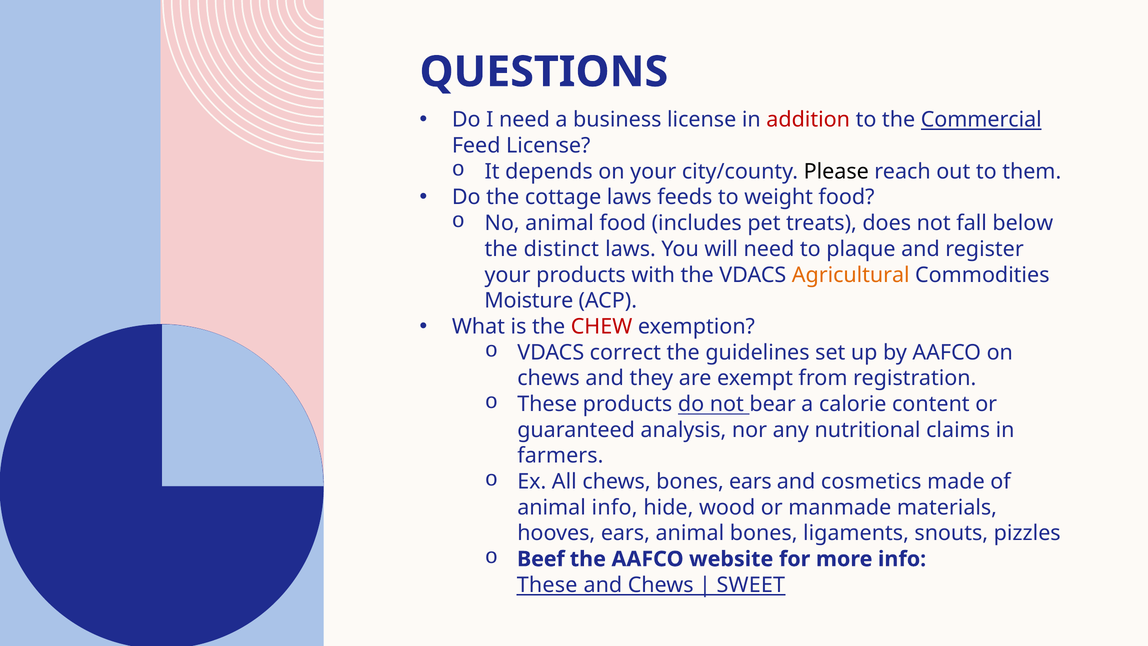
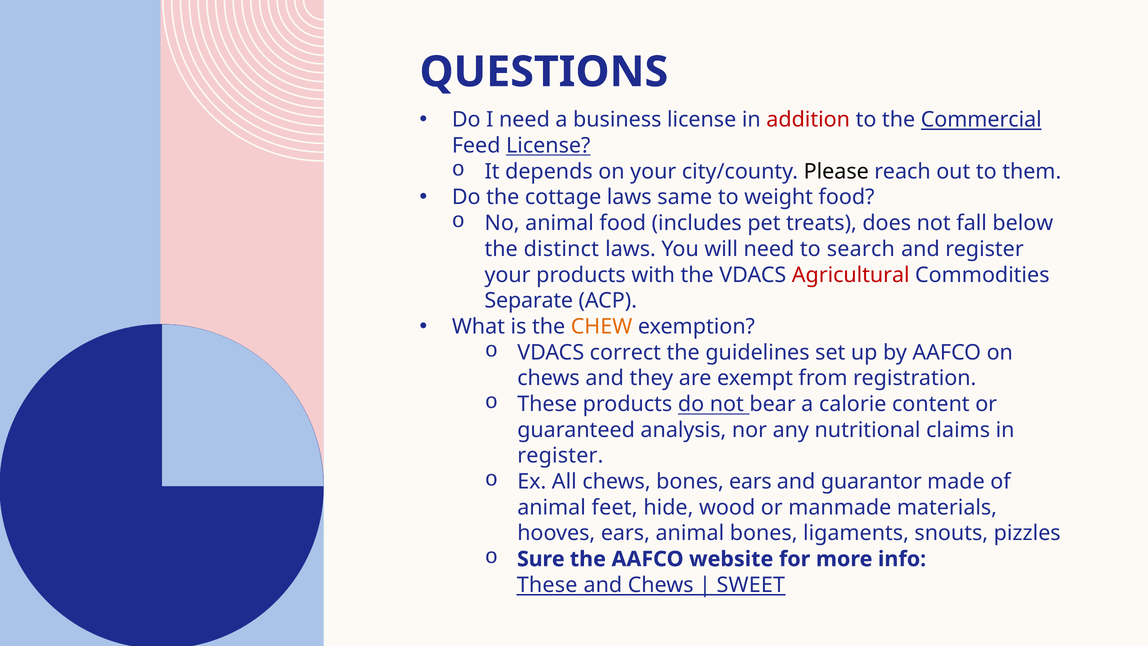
License at (548, 146) underline: none -> present
feeds: feeds -> same
plaque: plaque -> search
Agricultural colour: orange -> red
Moisture: Moisture -> Separate
CHEW colour: red -> orange
farmers at (560, 456): farmers -> register
cosmetics: cosmetics -> guarantor
animal info: info -> feet
Beef: Beef -> Sure
